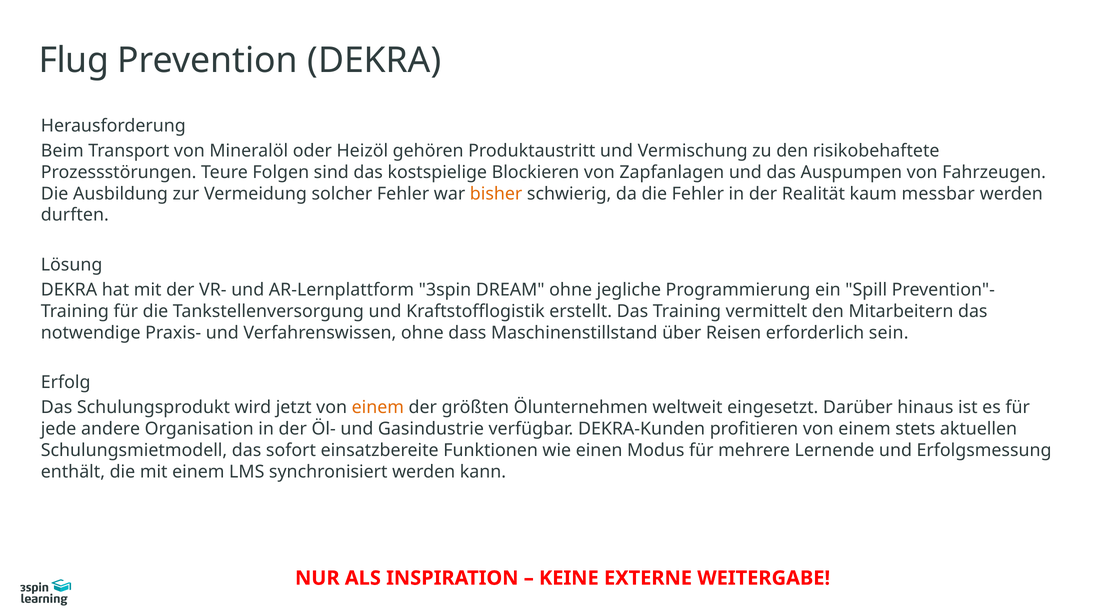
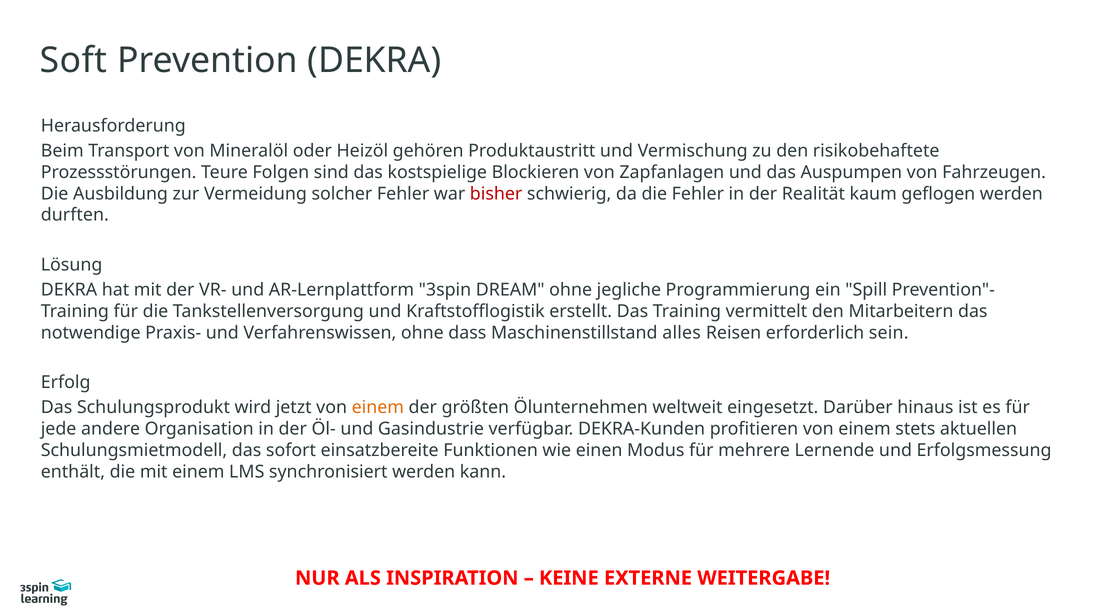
Flug: Flug -> Soft
bisher colour: orange -> red
messbar: messbar -> geflogen
über: über -> alles
